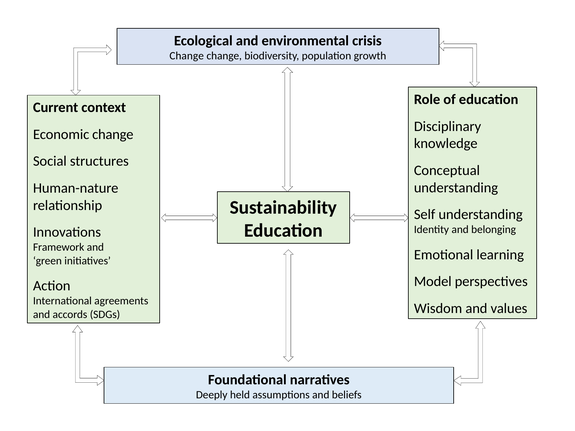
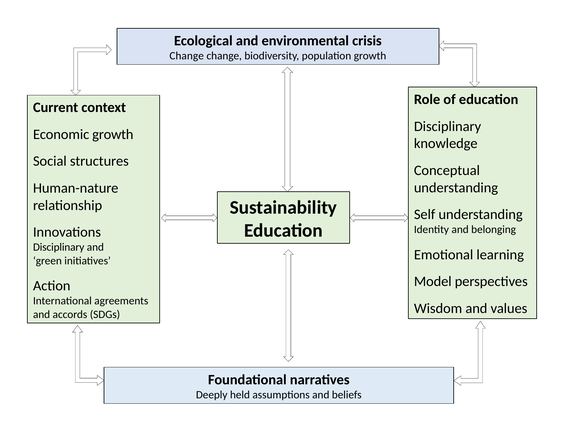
Economic change: change -> growth
Framework at (59, 247): Framework -> Disciplinary
